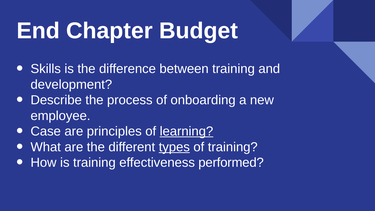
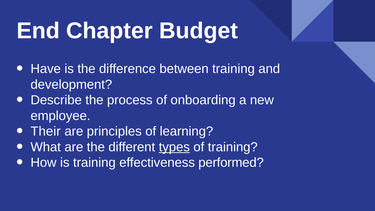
Skills: Skills -> Have
Case: Case -> Their
learning underline: present -> none
